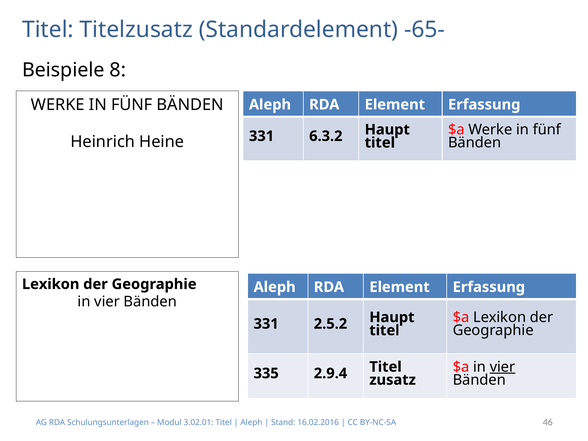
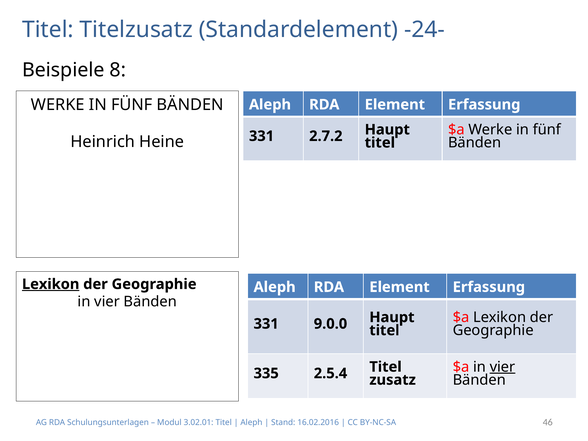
-65-: -65- -> -24-
6.3.2: 6.3.2 -> 2.7.2
Lexikon at (51, 284) underline: none -> present
2.5.2: 2.5.2 -> 9.0.0
2.9.4: 2.9.4 -> 2.5.4
